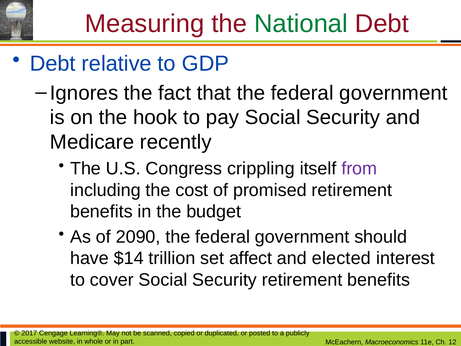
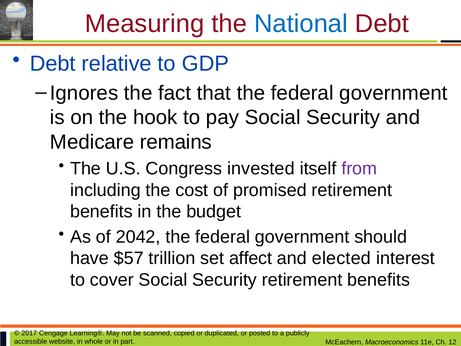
National colour: green -> blue
recently: recently -> remains
crippling: crippling -> invested
2090: 2090 -> 2042
$14: $14 -> $57
